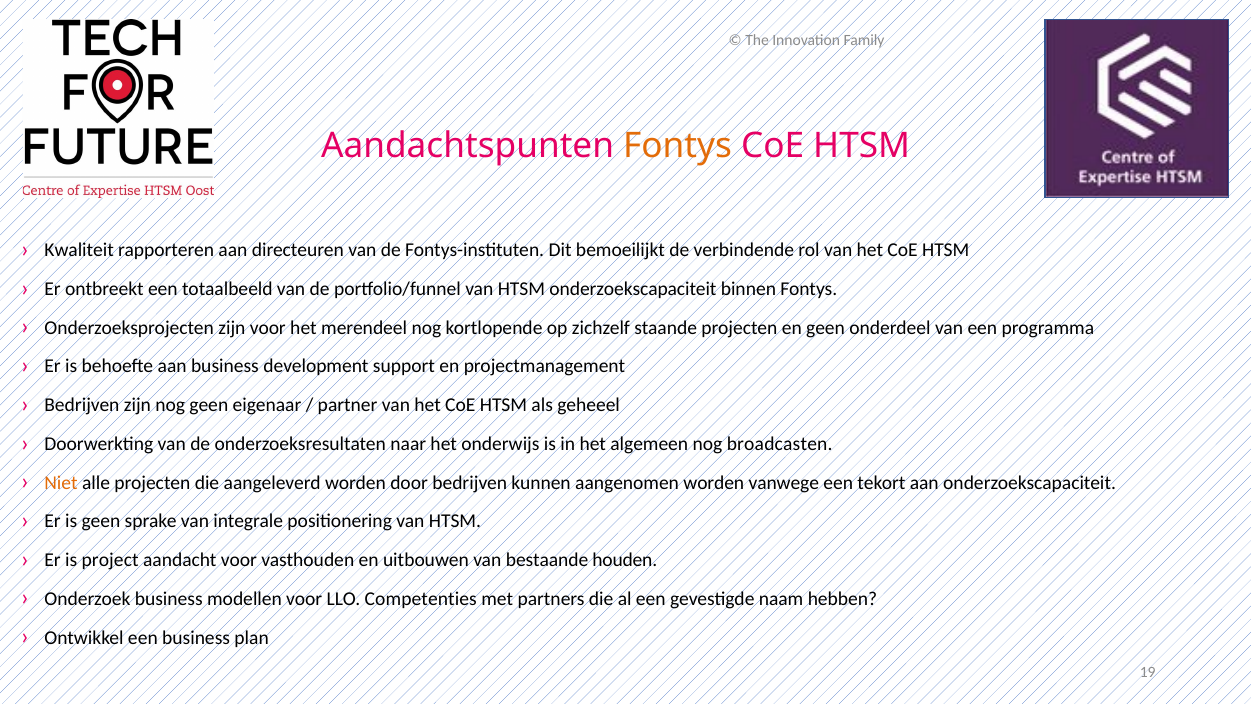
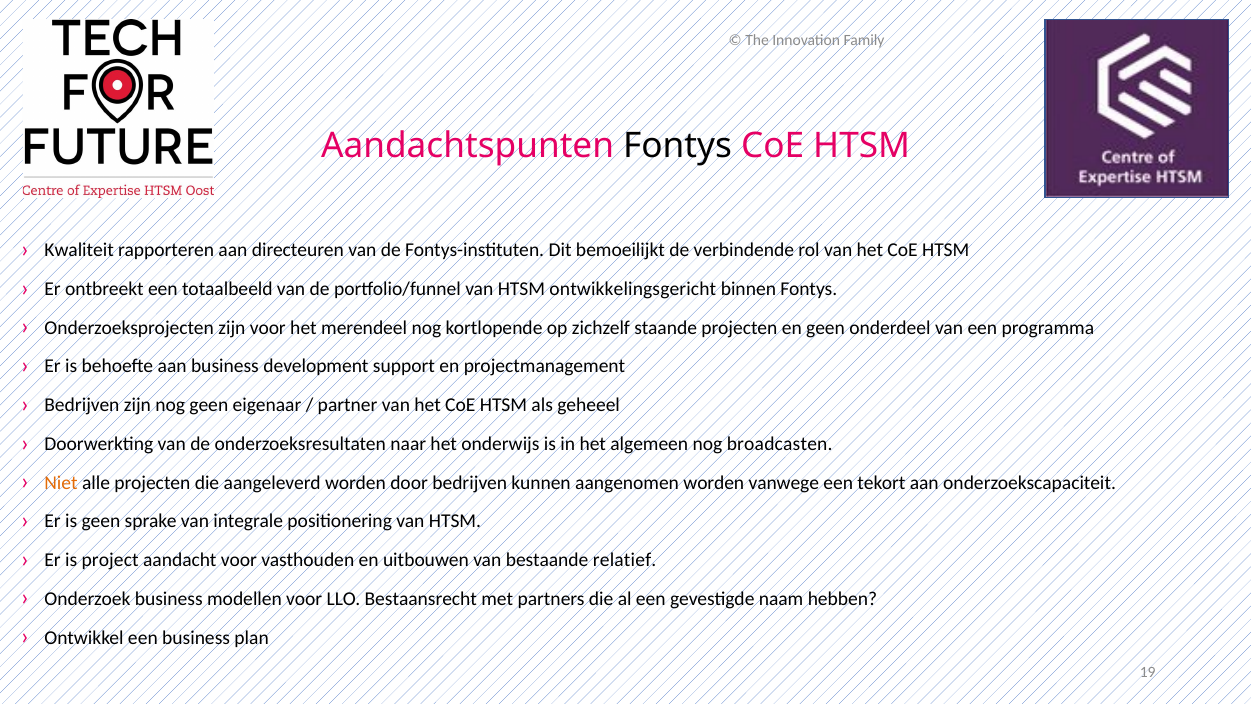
Fontys at (678, 146) colour: orange -> black
HTSM onderzoekscapaciteit: onderzoekscapaciteit -> ontwikkelingsgericht
houden: houden -> relatief
Competenties: Competenties -> Bestaansrecht
